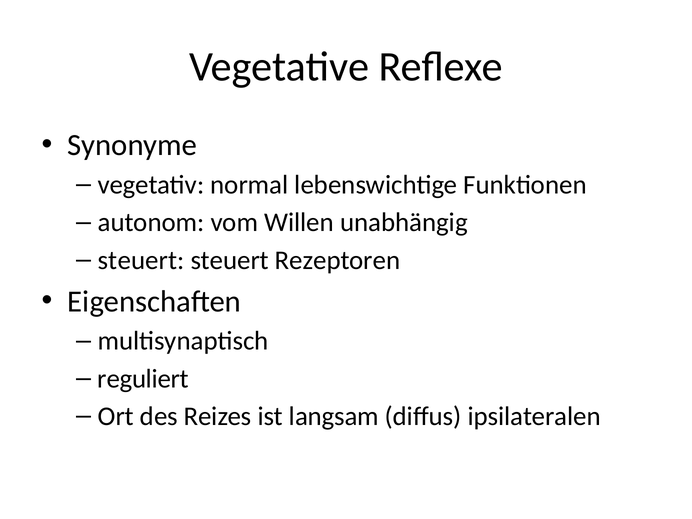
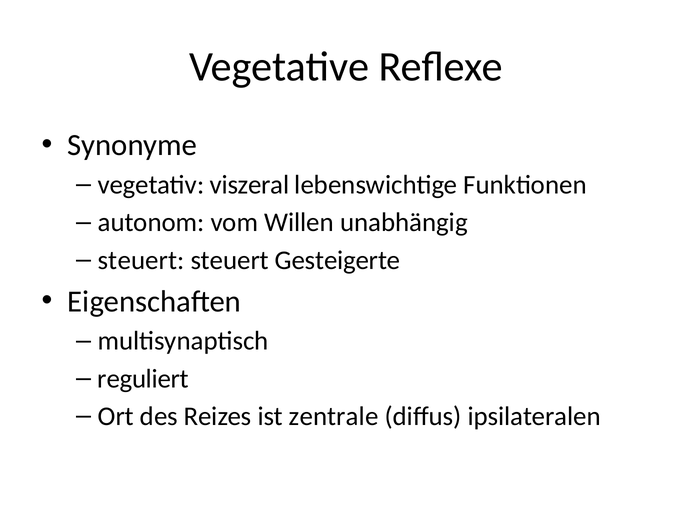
normal: normal -> viszeral
Rezeptoren: Rezeptoren -> Gesteigerte
langsam: langsam -> zentrale
